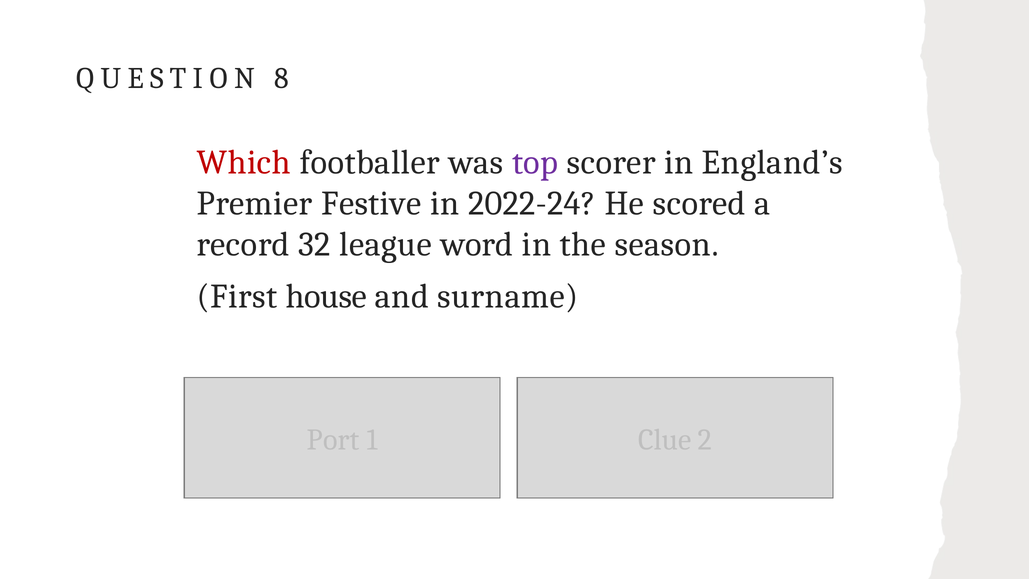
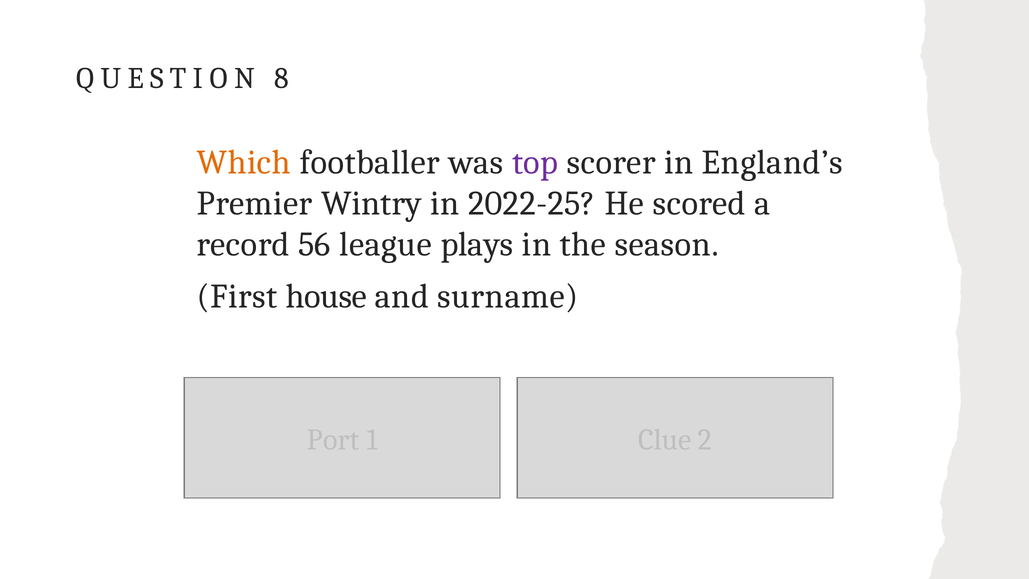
Which colour: red -> orange
Festive: Festive -> Wintry
2022-24: 2022-24 -> 2022-25
32: 32 -> 56
league word: word -> plays
